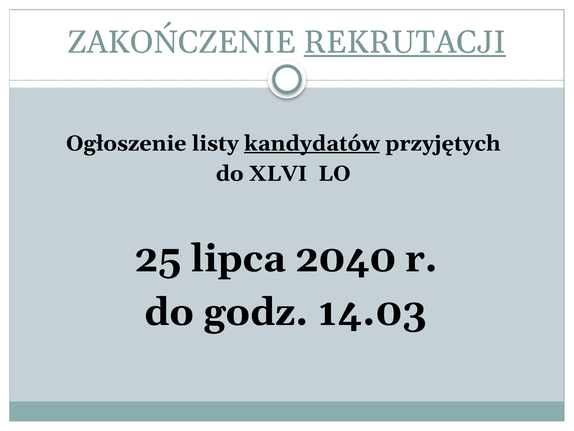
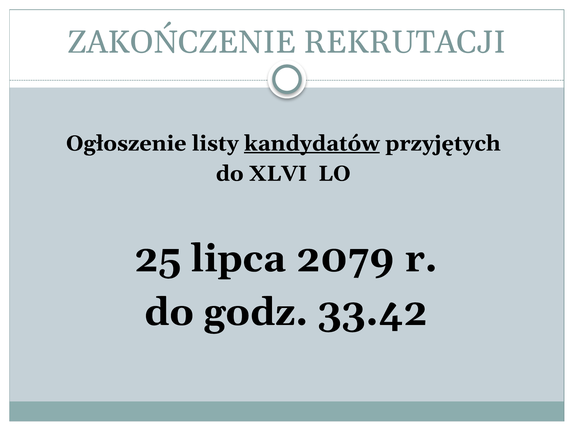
REKRUTACJI underline: present -> none
2040: 2040 -> 2079
14.03: 14.03 -> 33.42
